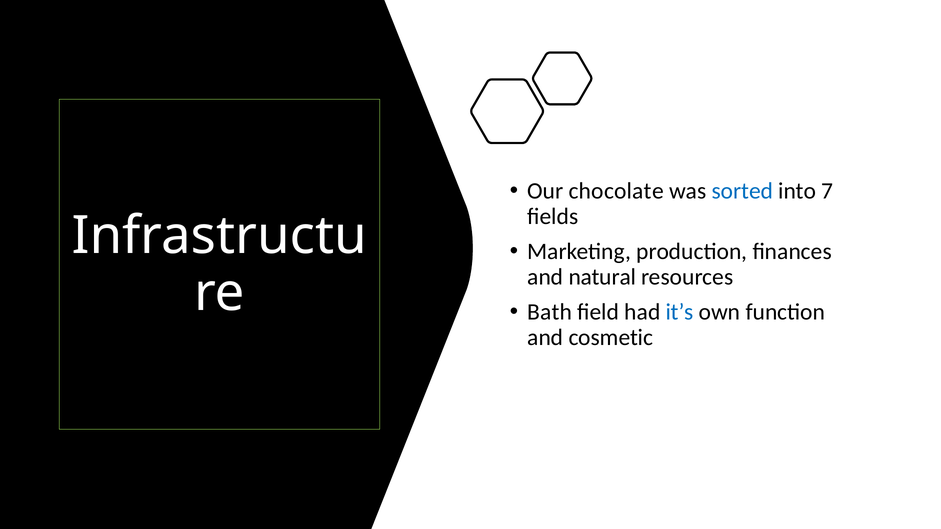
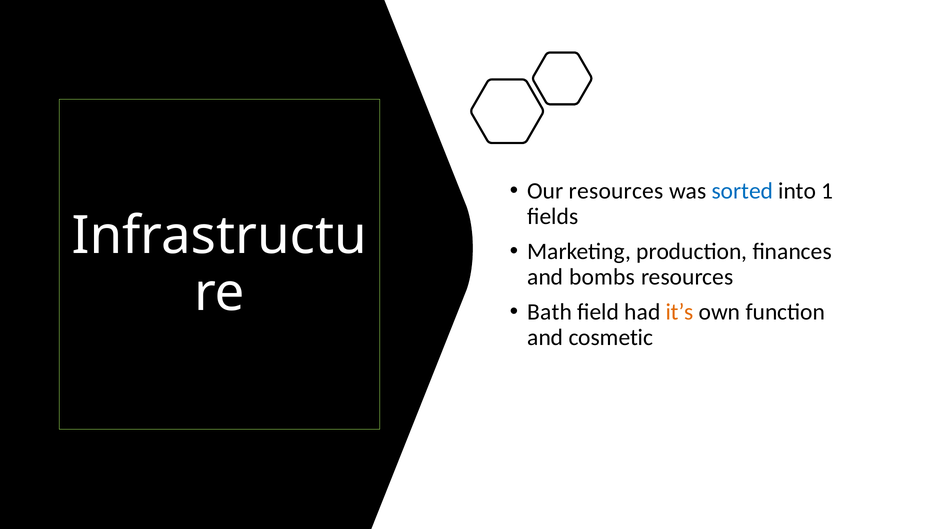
Our chocolate: chocolate -> resources
7: 7 -> 1
natural: natural -> bombs
it’s colour: blue -> orange
